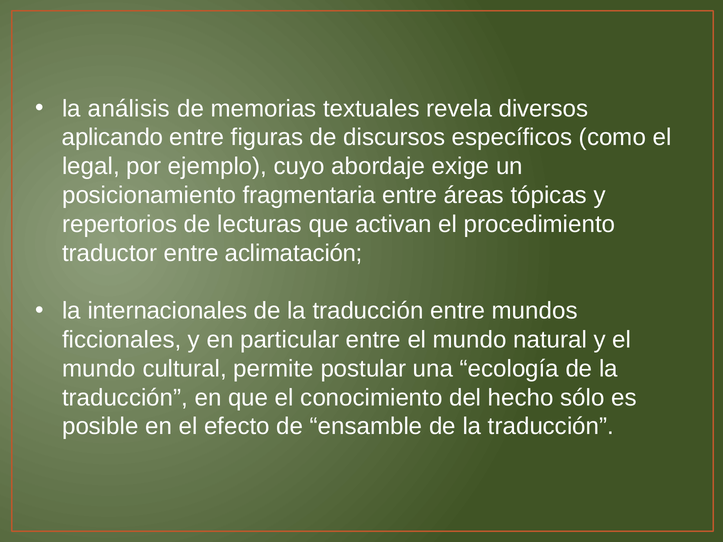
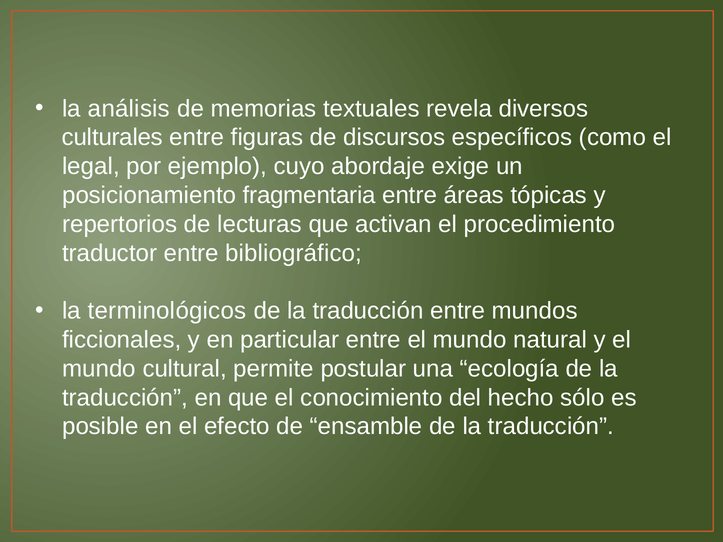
aplicando: aplicando -> culturales
aclimatación: aclimatación -> bibliográfico
internacionales: internacionales -> terminológicos
